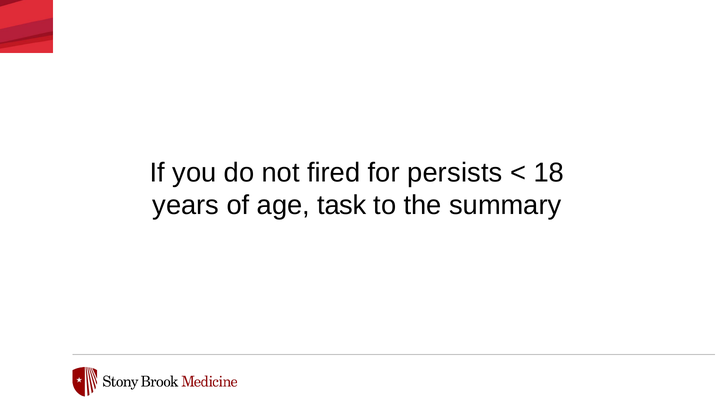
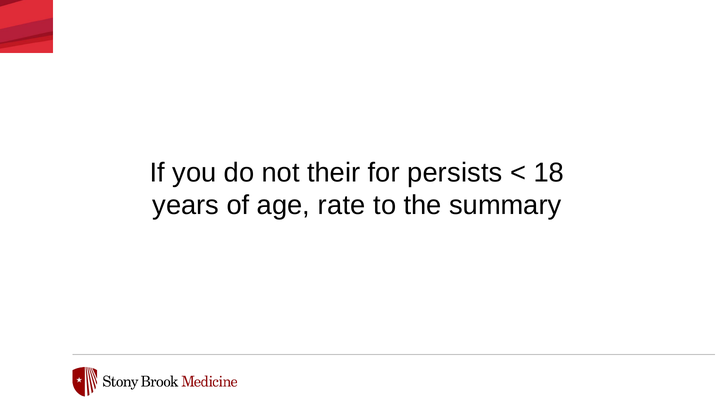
fired: fired -> their
task: task -> rate
